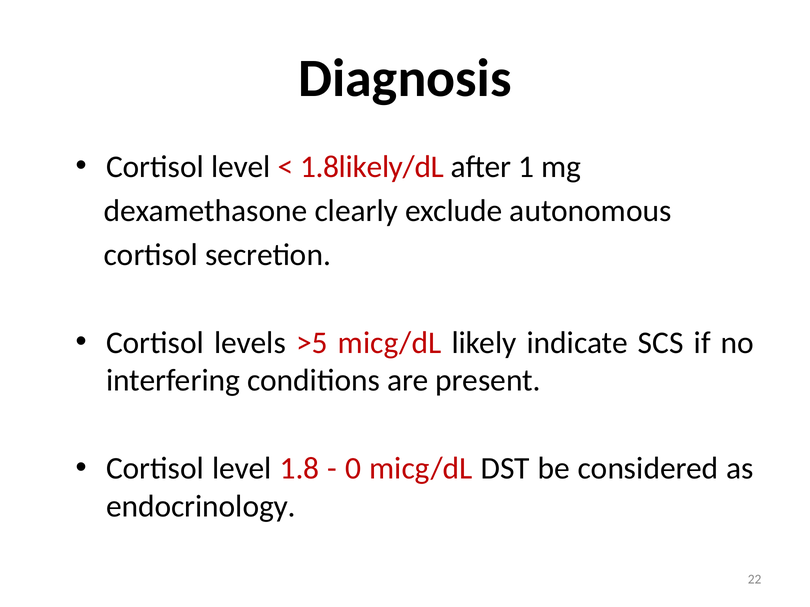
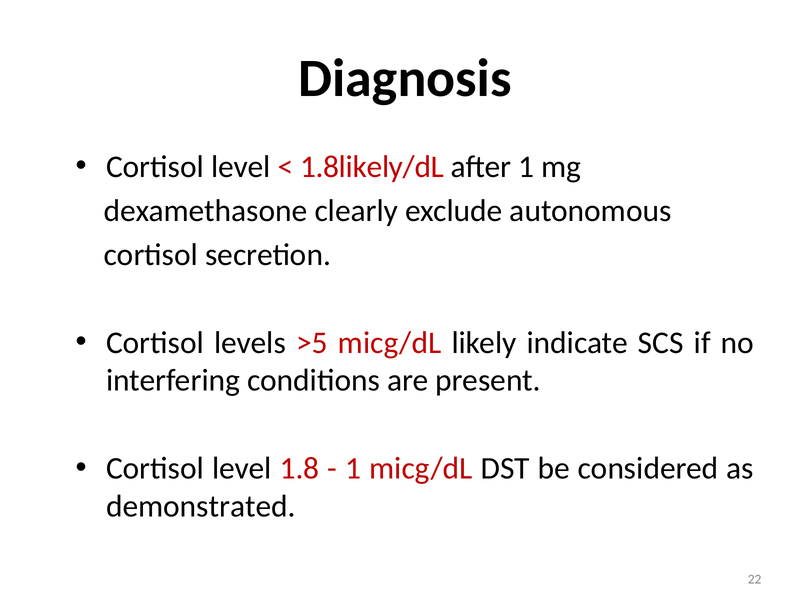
0 at (353, 469): 0 -> 1
endocrinology: endocrinology -> demonstrated
